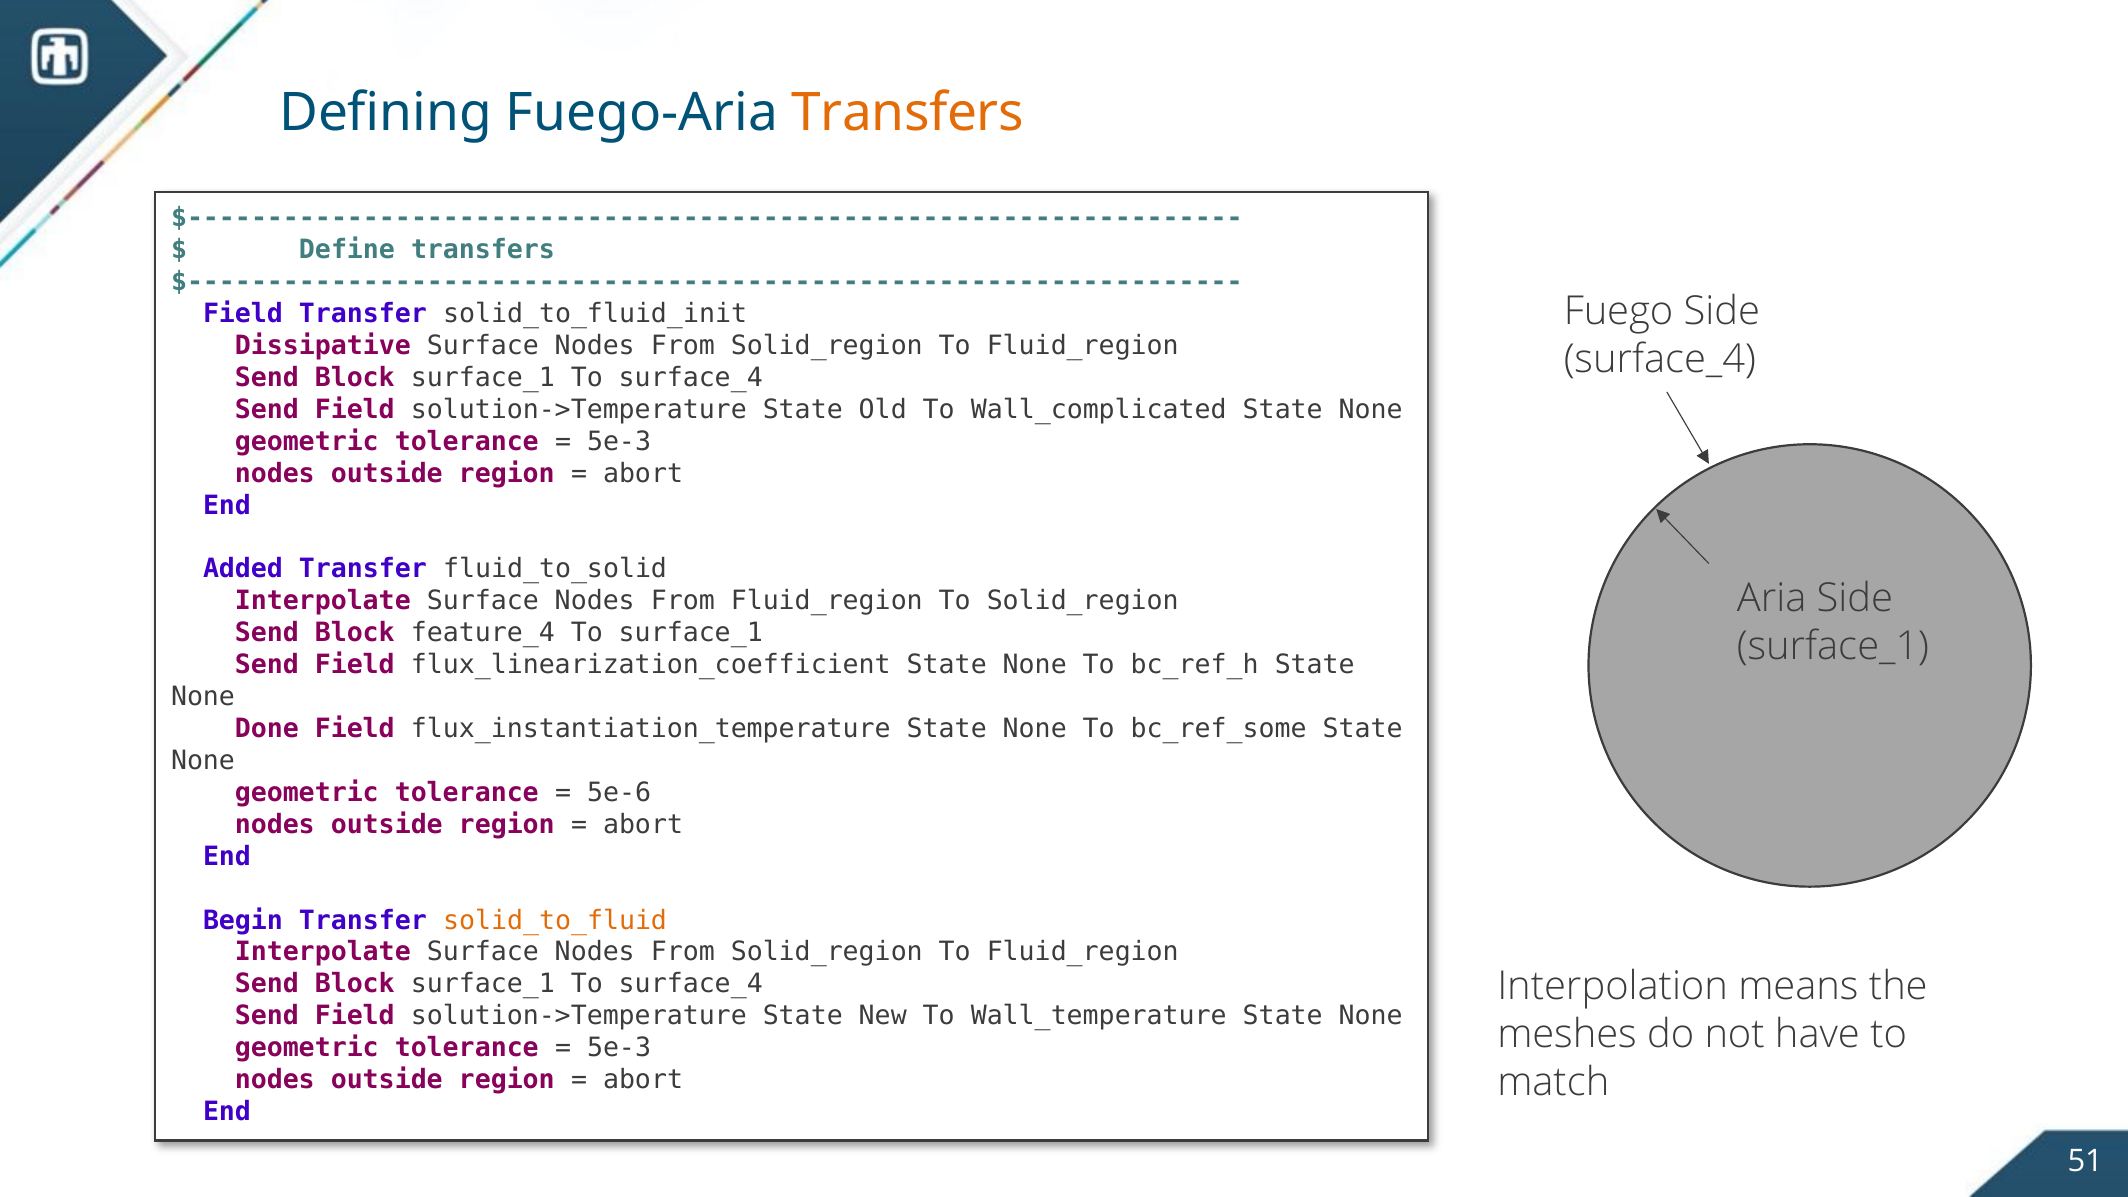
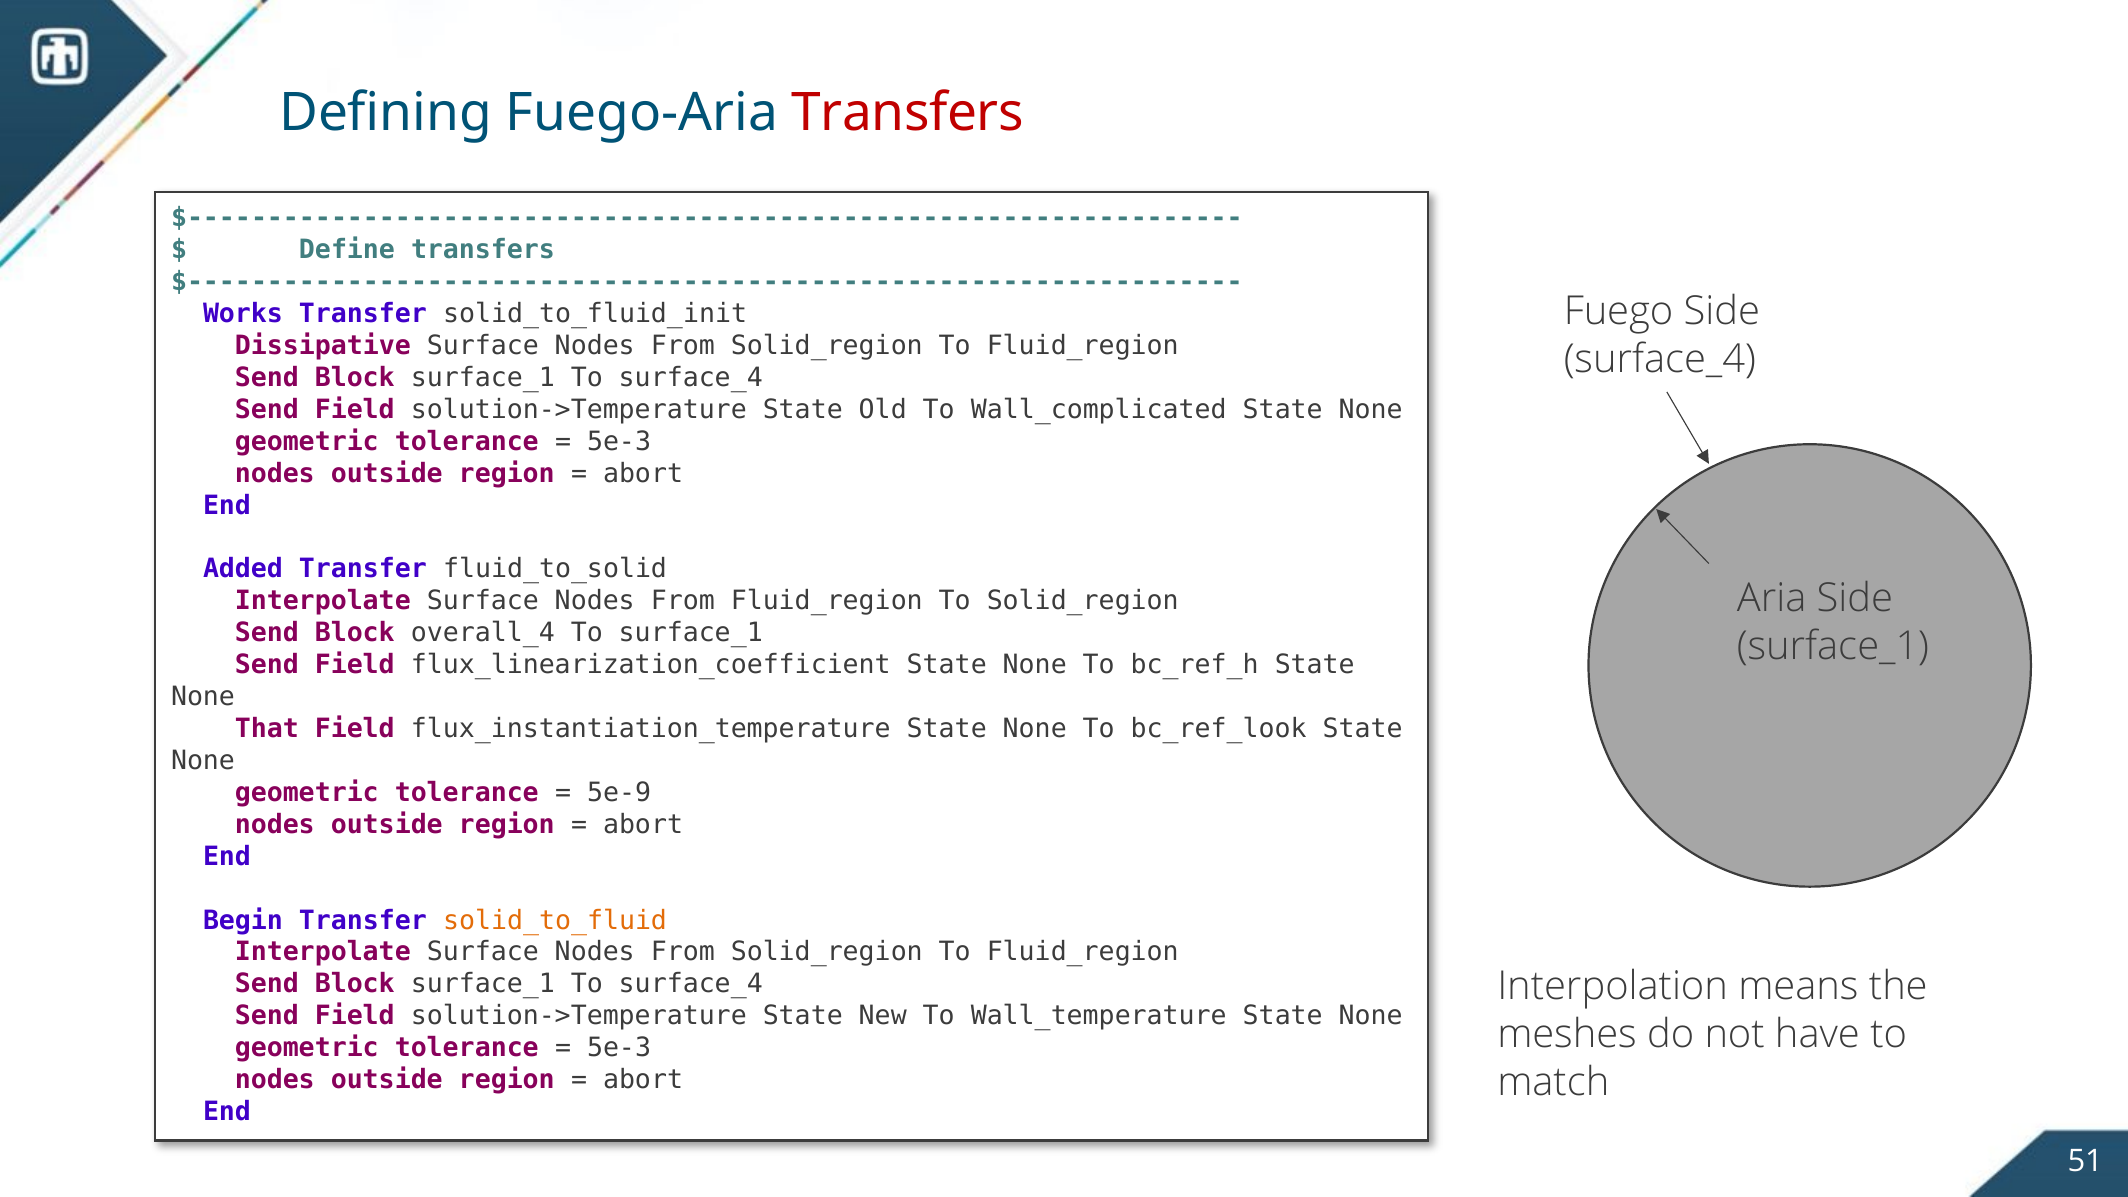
Transfers at (908, 113) colour: orange -> red
Field at (243, 314): Field -> Works
feature_4: feature_4 -> overall_4
Done: Done -> That
bc_ref_some: bc_ref_some -> bc_ref_look
5e-6: 5e-6 -> 5e-9
